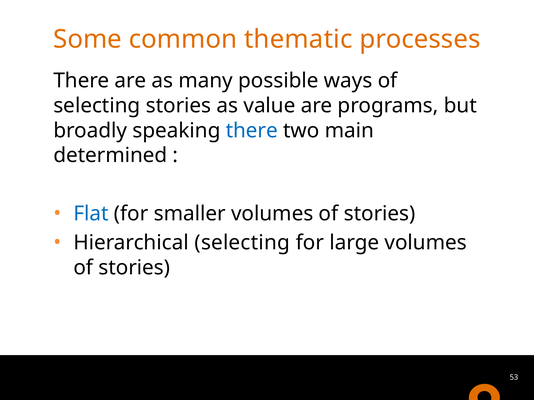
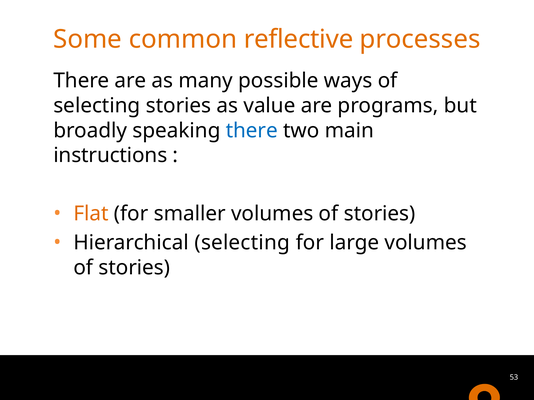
thematic: thematic -> reflective
determined: determined -> instructions
Flat colour: blue -> orange
